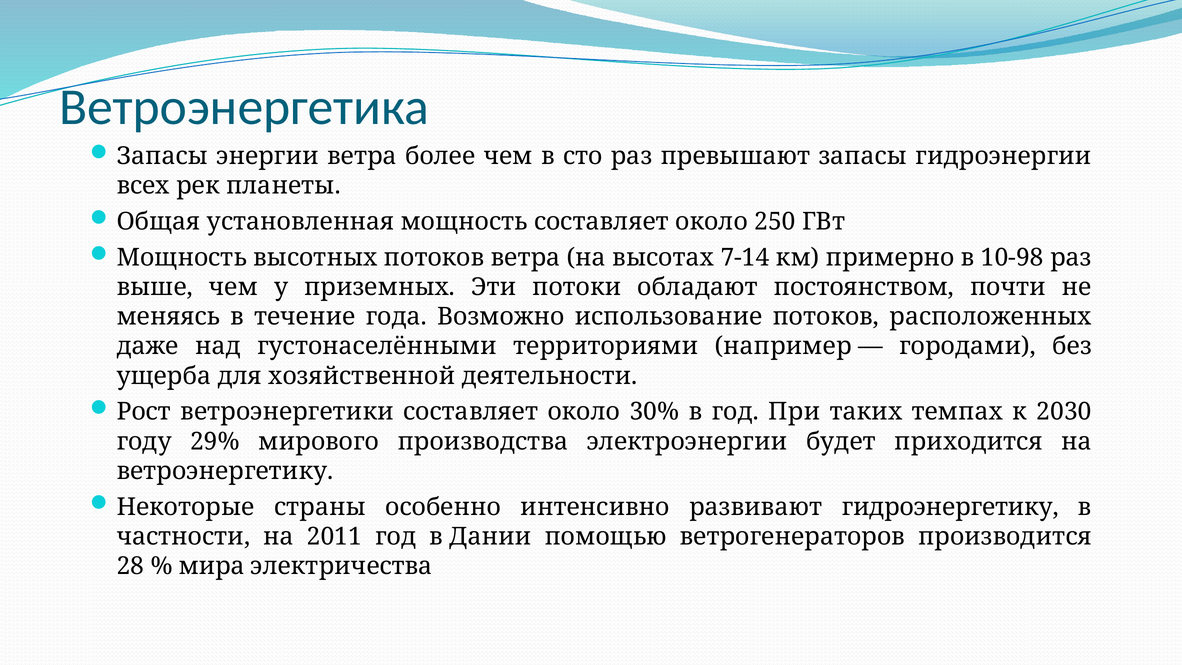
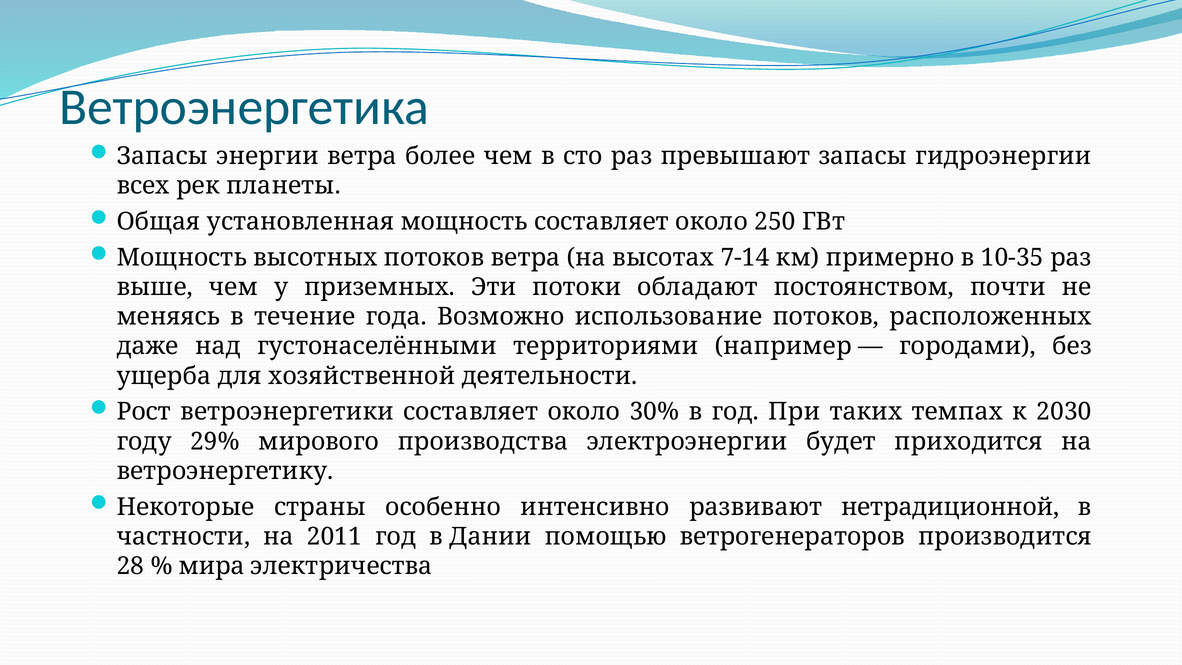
10-98: 10-98 -> 10-35
гидроэнергетику: гидроэнергетику -> нетрадиционной
